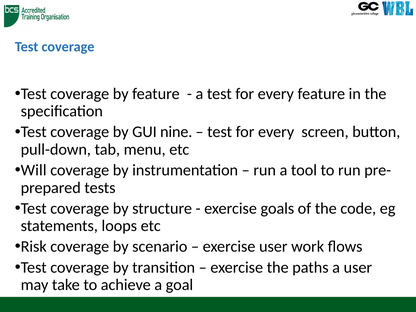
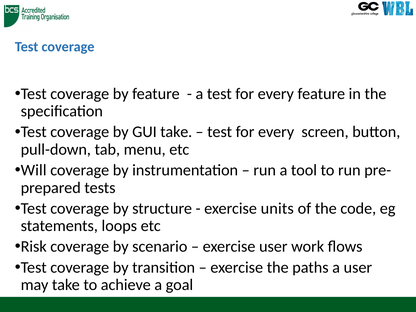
GUI nine: nine -> take
goals: goals -> units
